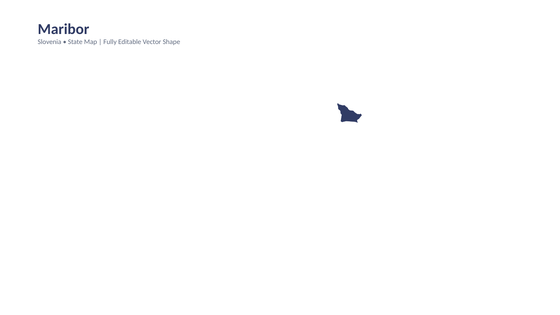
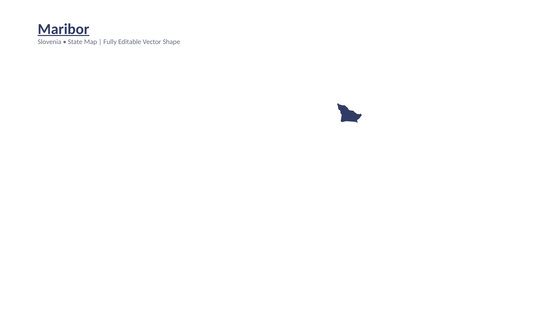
Maribor underline: none -> present
